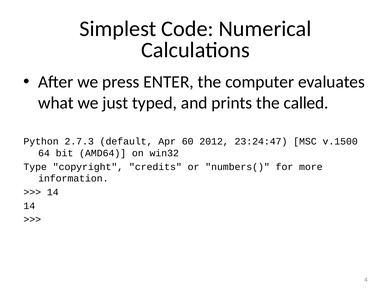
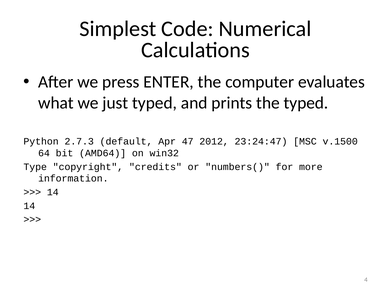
the called: called -> typed
60: 60 -> 47
